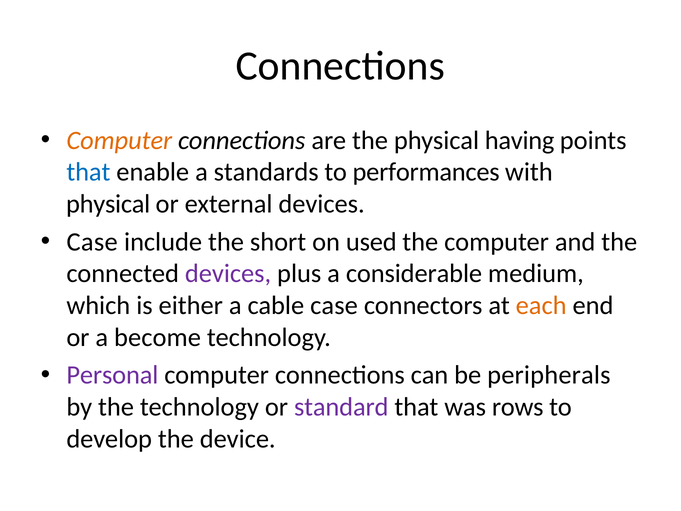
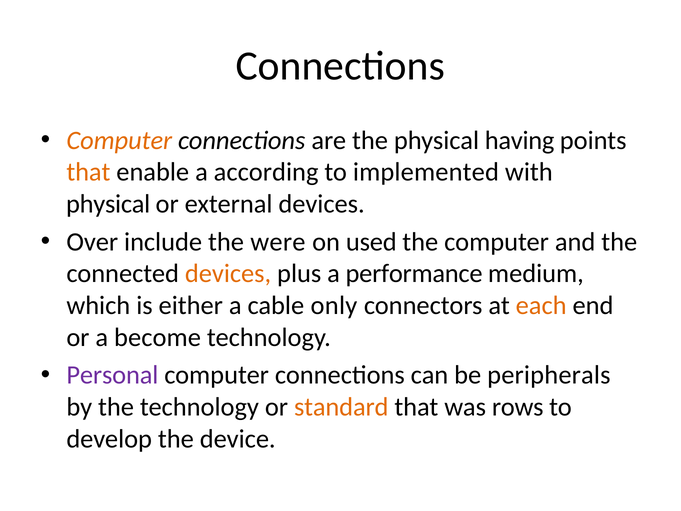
that at (88, 172) colour: blue -> orange
standards: standards -> according
performances: performances -> implemented
Case at (92, 242): Case -> Over
short: short -> were
devices at (228, 274) colour: purple -> orange
considerable: considerable -> performance
cable case: case -> only
standard colour: purple -> orange
